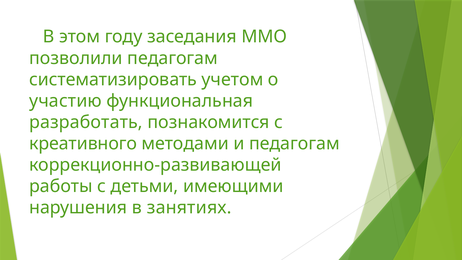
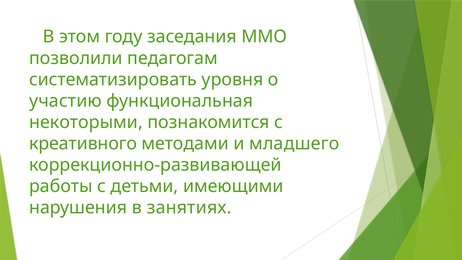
учетом: учетом -> уровня
разработать: разработать -> некоторыми
и педагогам: педагогам -> младшего
